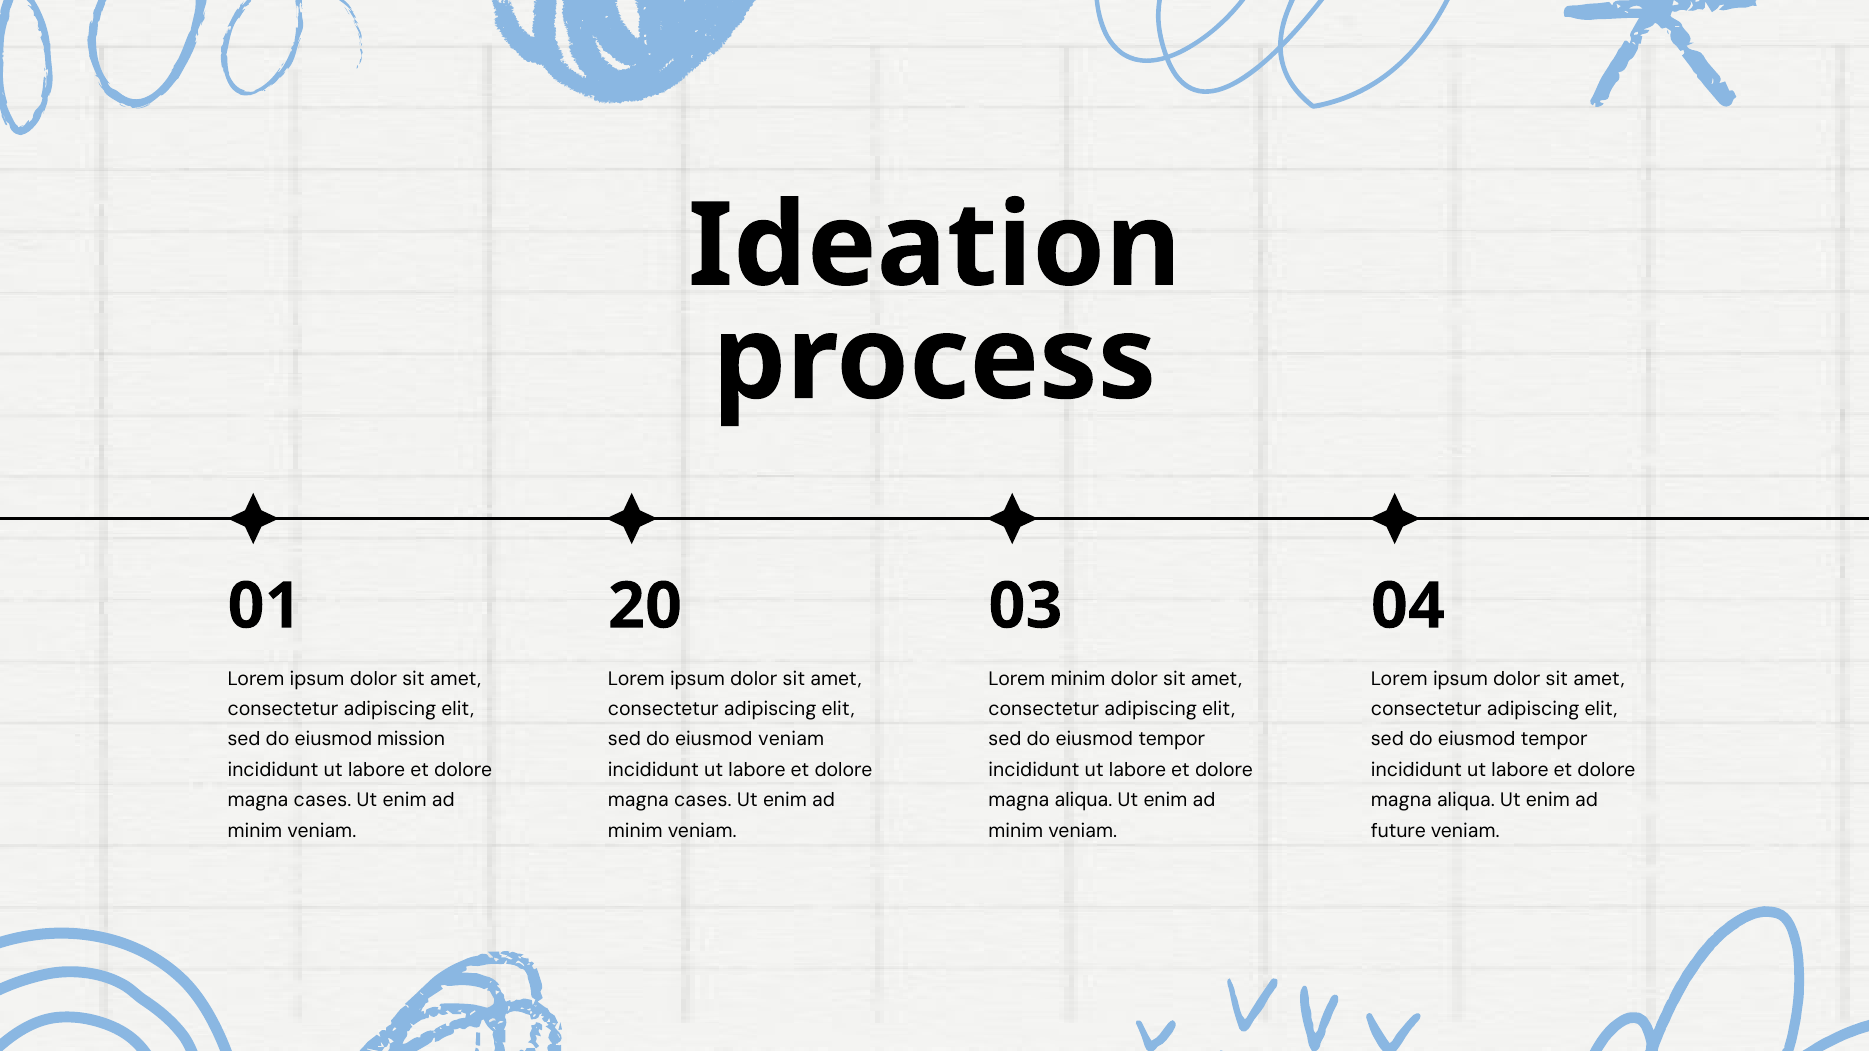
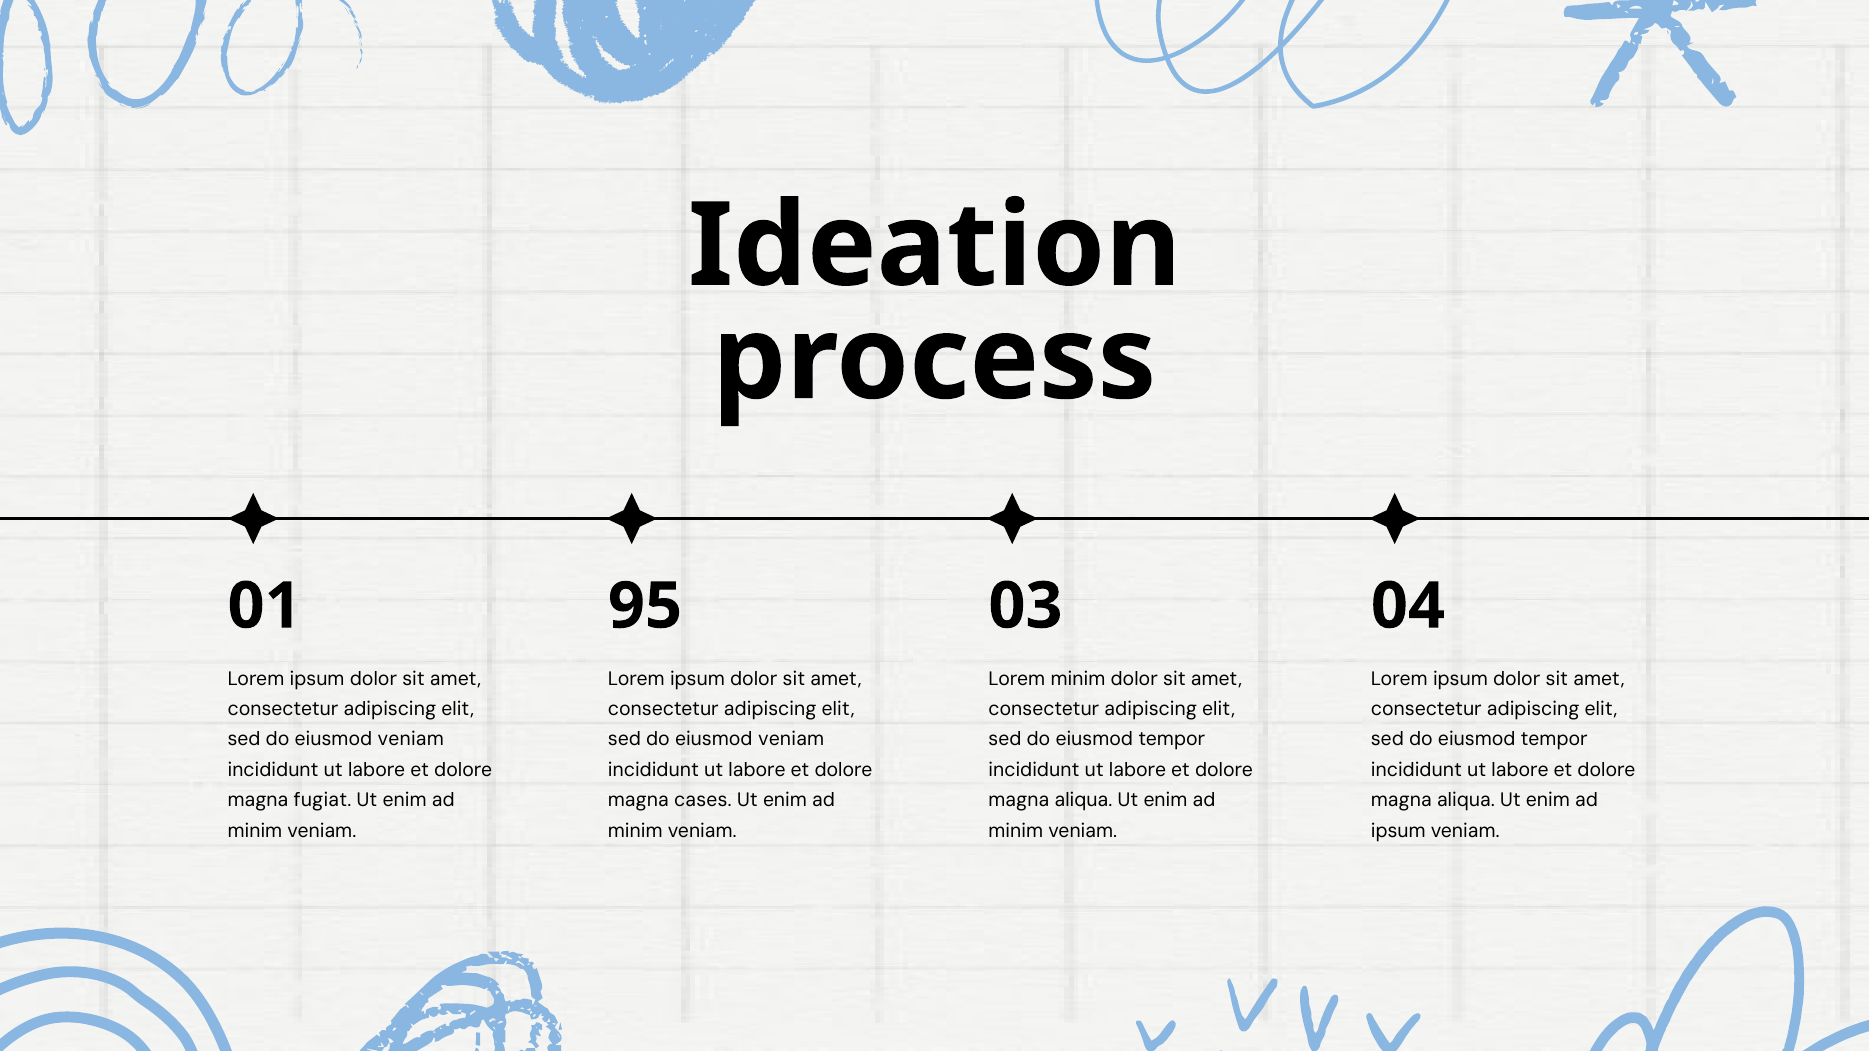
20: 20 -> 95
mission at (411, 740): mission -> veniam
cases at (323, 801): cases -> fugiat
future at (1398, 831): future -> ipsum
